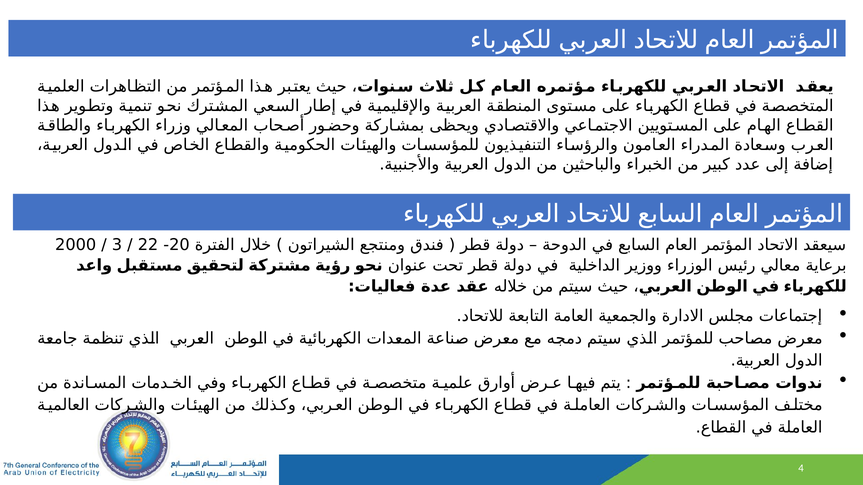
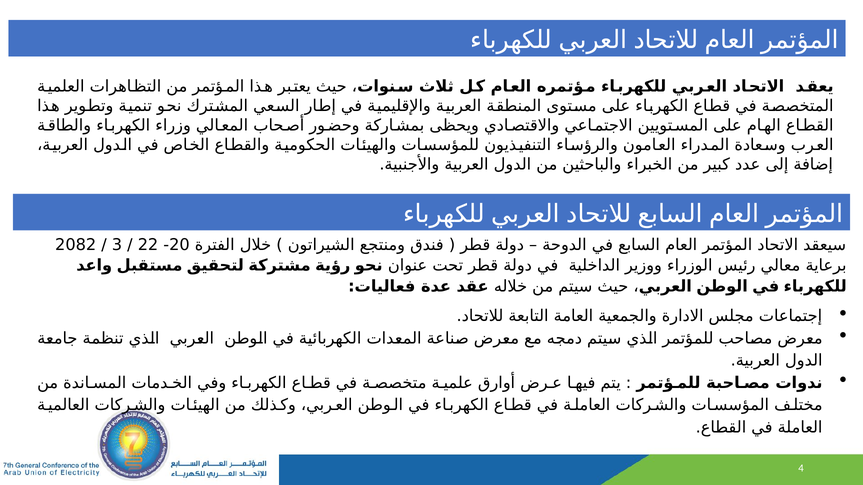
2000: 2000 -> 2082
